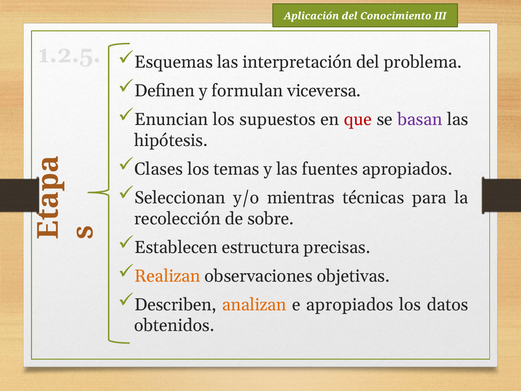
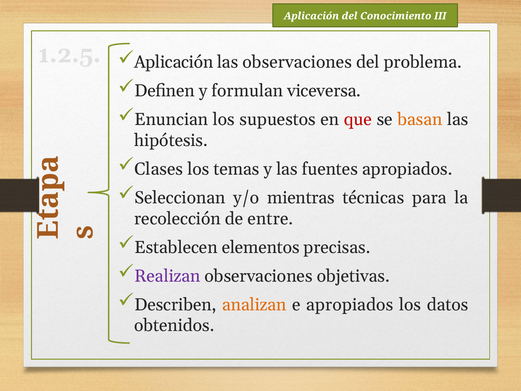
Esquemas at (174, 62): Esquemas -> Aplicación
las interpretación: interpretación -> observaciones
basan colour: purple -> orange
sobre: sobre -> entre
estructura: estructura -> elementos
Realizan colour: orange -> purple
